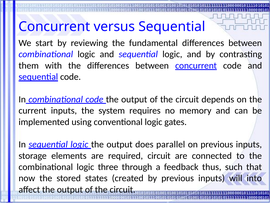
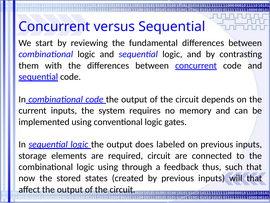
parallel: parallel -> labeled
logic three: three -> using
will into: into -> that
